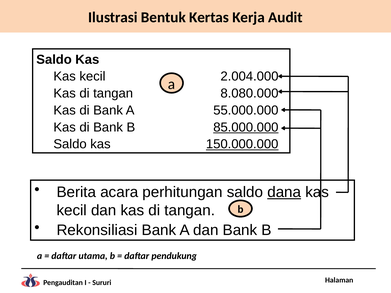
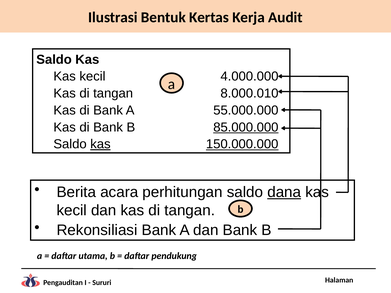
2.004.000: 2.004.000 -> 4.000.000
8.080.000: 8.080.000 -> 8.000.010
kas at (100, 144) underline: none -> present
